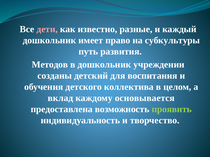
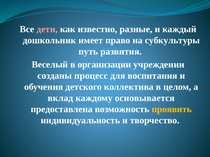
Методов: Методов -> Веселый
в дошкольник: дошкольник -> организации
детский: детский -> процесс
проявить colour: light green -> yellow
